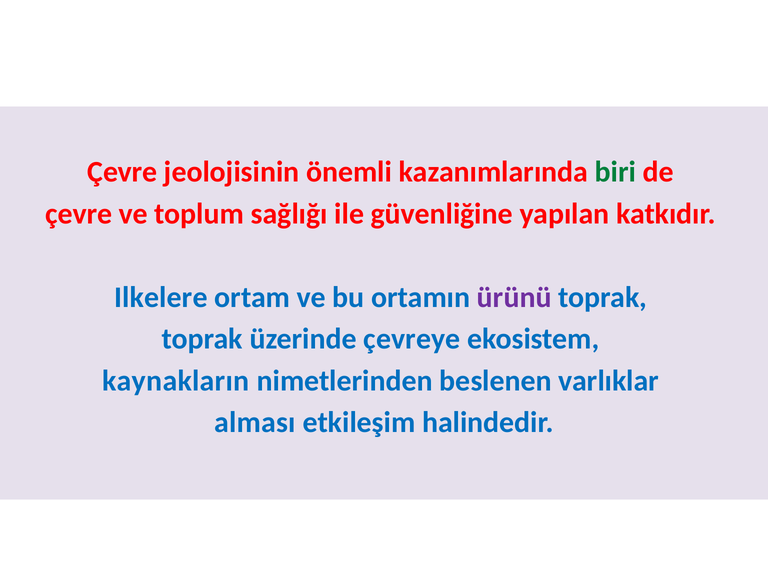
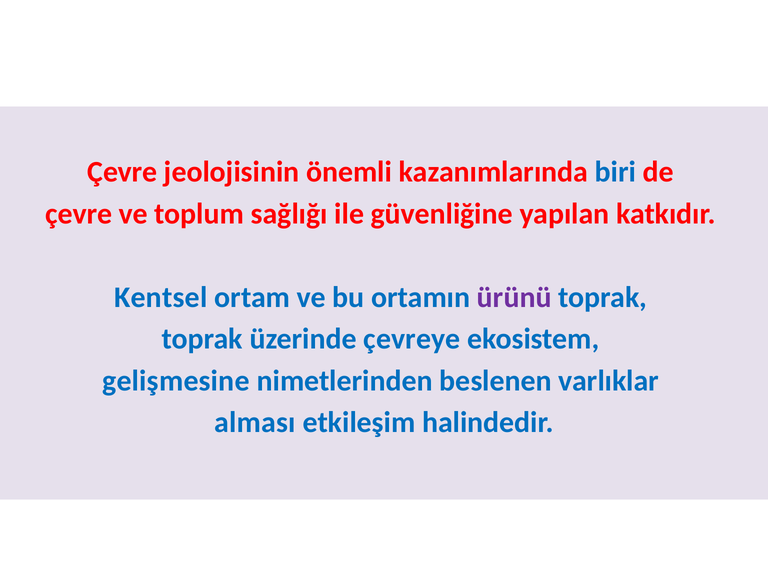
biri colour: green -> blue
Ilkelere: Ilkelere -> Kentsel
kaynakların: kaynakların -> gelişmesine
